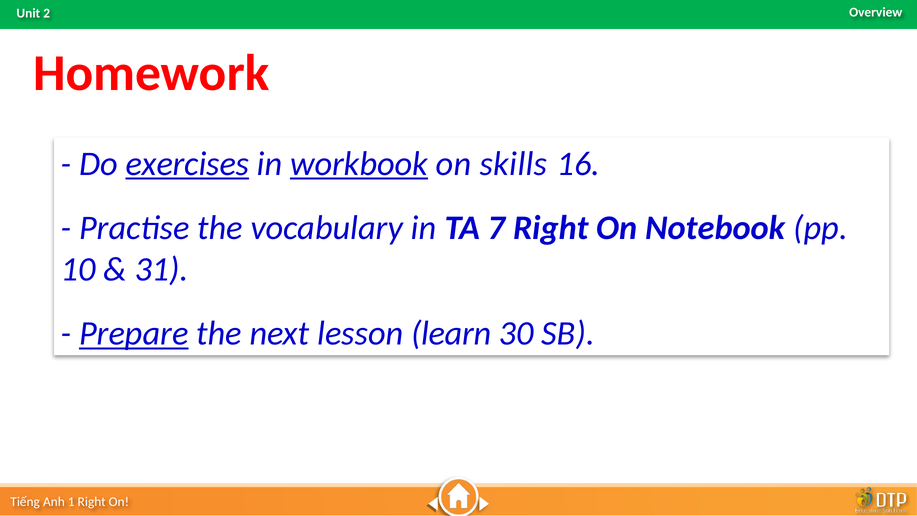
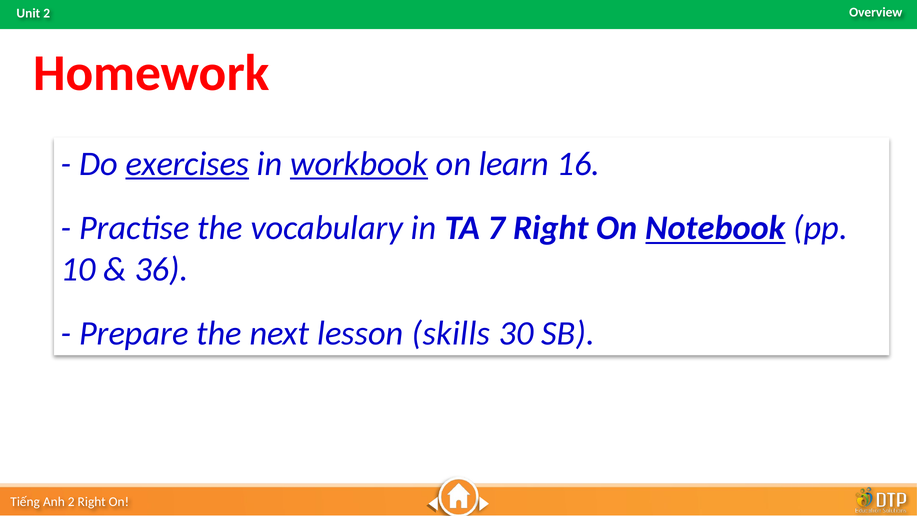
skills: skills -> learn
Notebook underline: none -> present
31: 31 -> 36
Prepare underline: present -> none
learn: learn -> skills
1 at (71, 502): 1 -> 2
